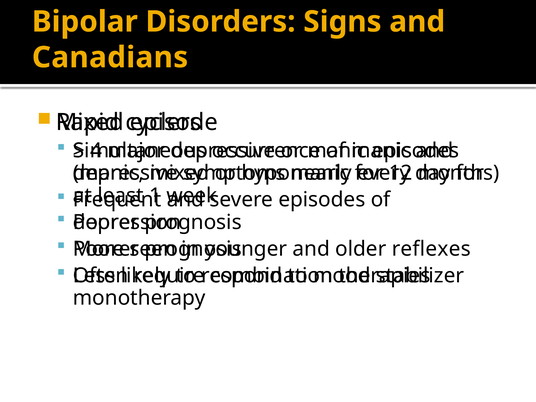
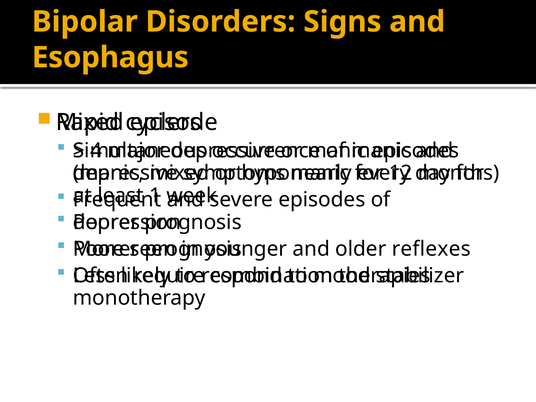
Canadians: Canadians -> Esophagus
